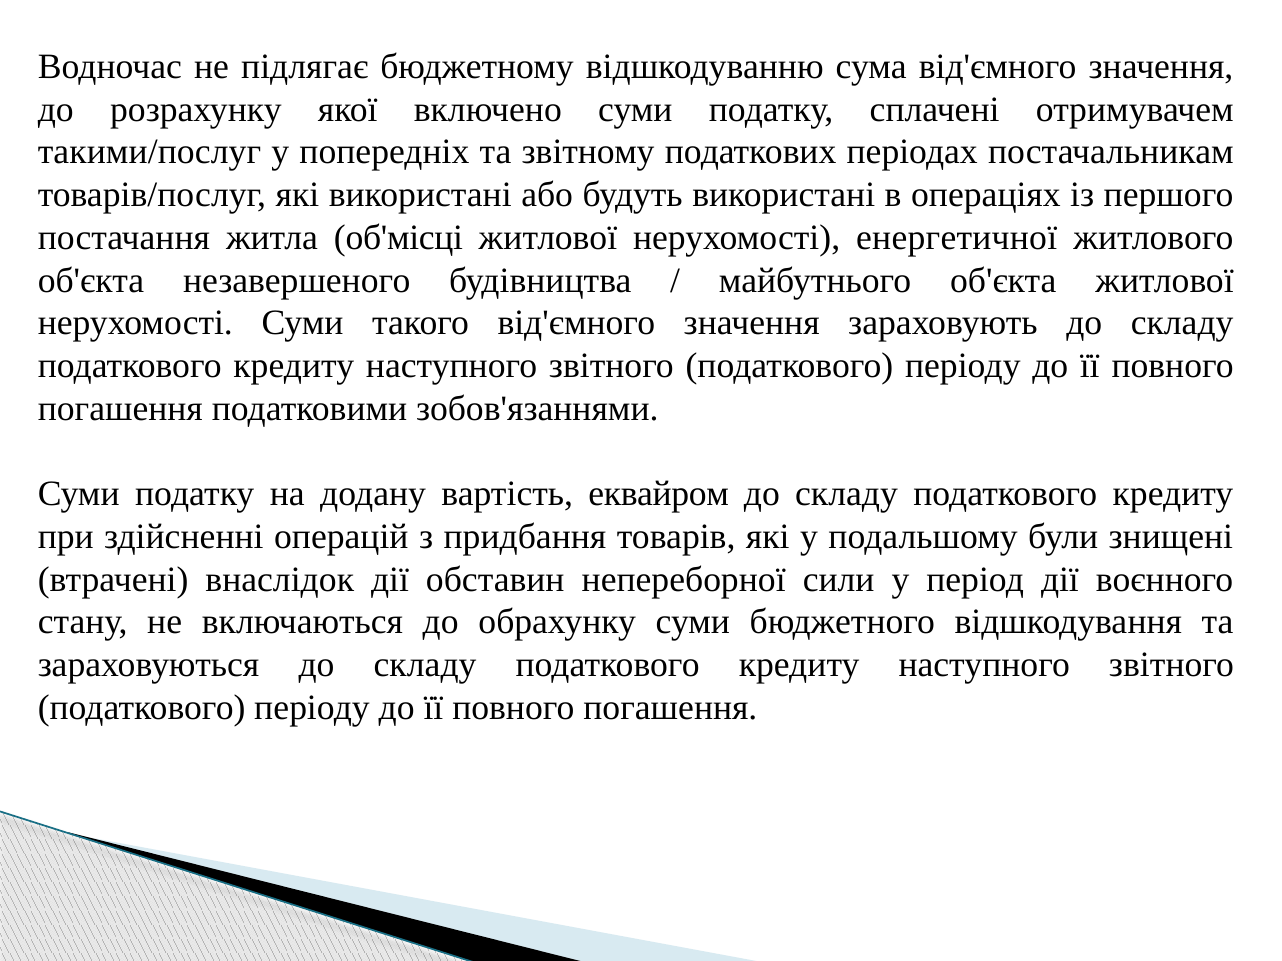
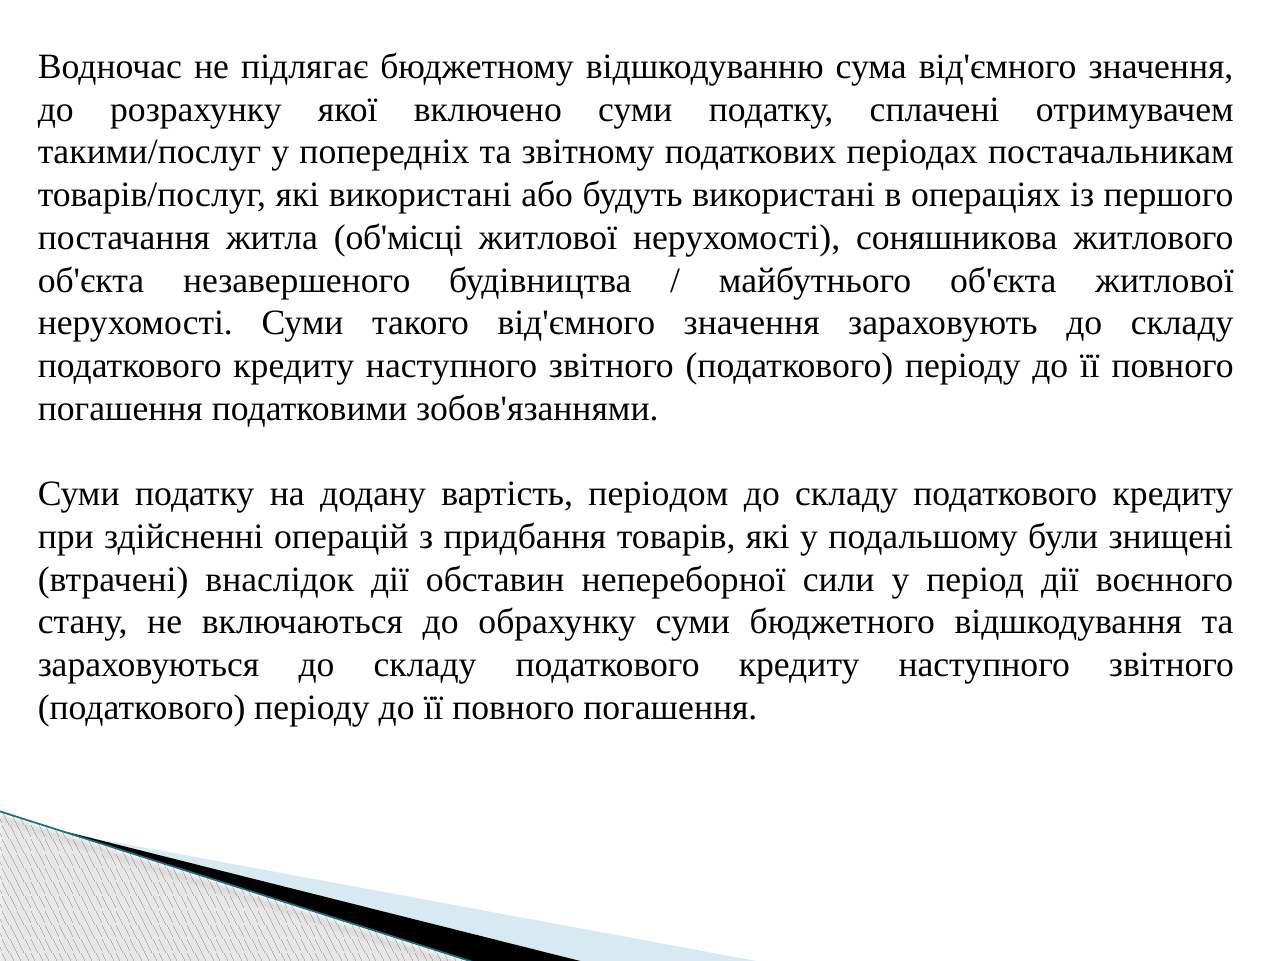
енергетичної: енергетичної -> соняшникова
еквайром: еквайром -> періодом
